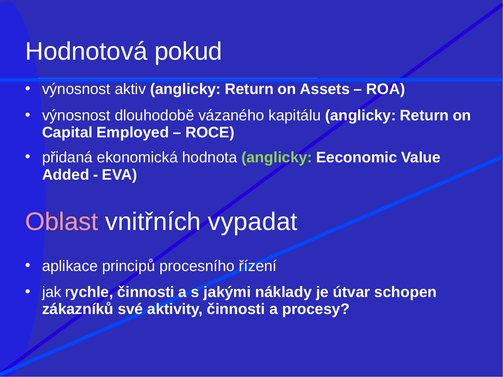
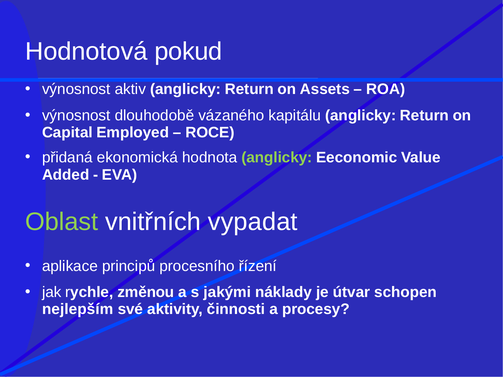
Oblast colour: pink -> light green
rychle činnosti: činnosti -> změnou
zákazníků: zákazníků -> nejlepším
